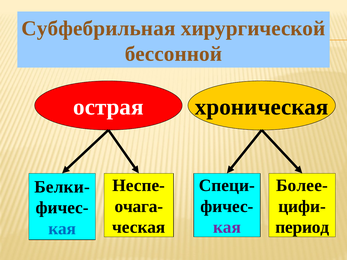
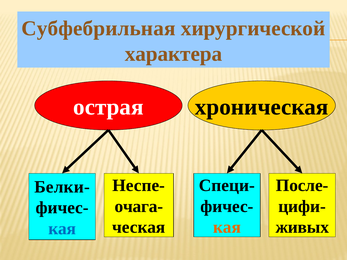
бессонной: бессонной -> характера
Более-: Более- -> После-
кая at (227, 227) colour: purple -> orange
период: период -> живых
